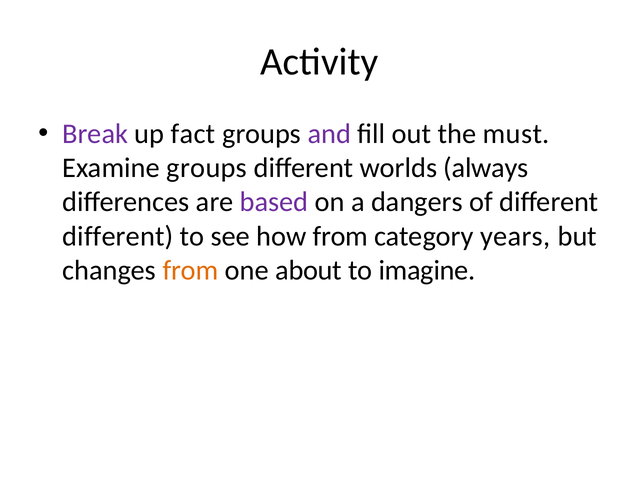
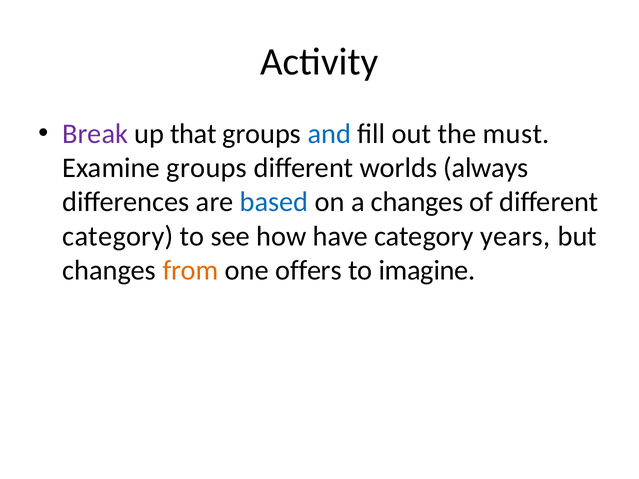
fact: fact -> that
and colour: purple -> blue
based colour: purple -> blue
a dangers: dangers -> changes
different at (118, 236): different -> category
how from: from -> have
about: about -> offers
